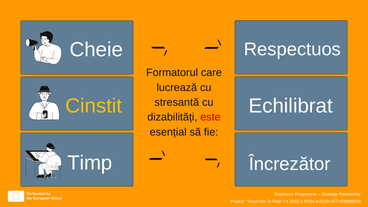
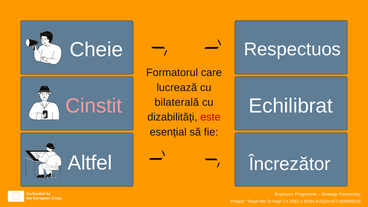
Cinstit colour: yellow -> pink
stresantă: stresantă -> bilaterală
Timp: Timp -> Altfel
